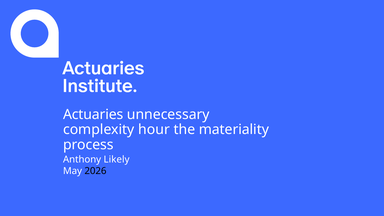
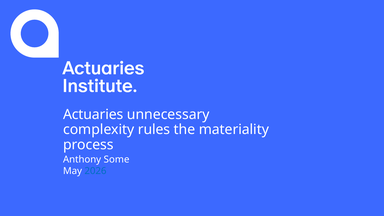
hour: hour -> rules
Likely: Likely -> Some
2026 colour: black -> blue
